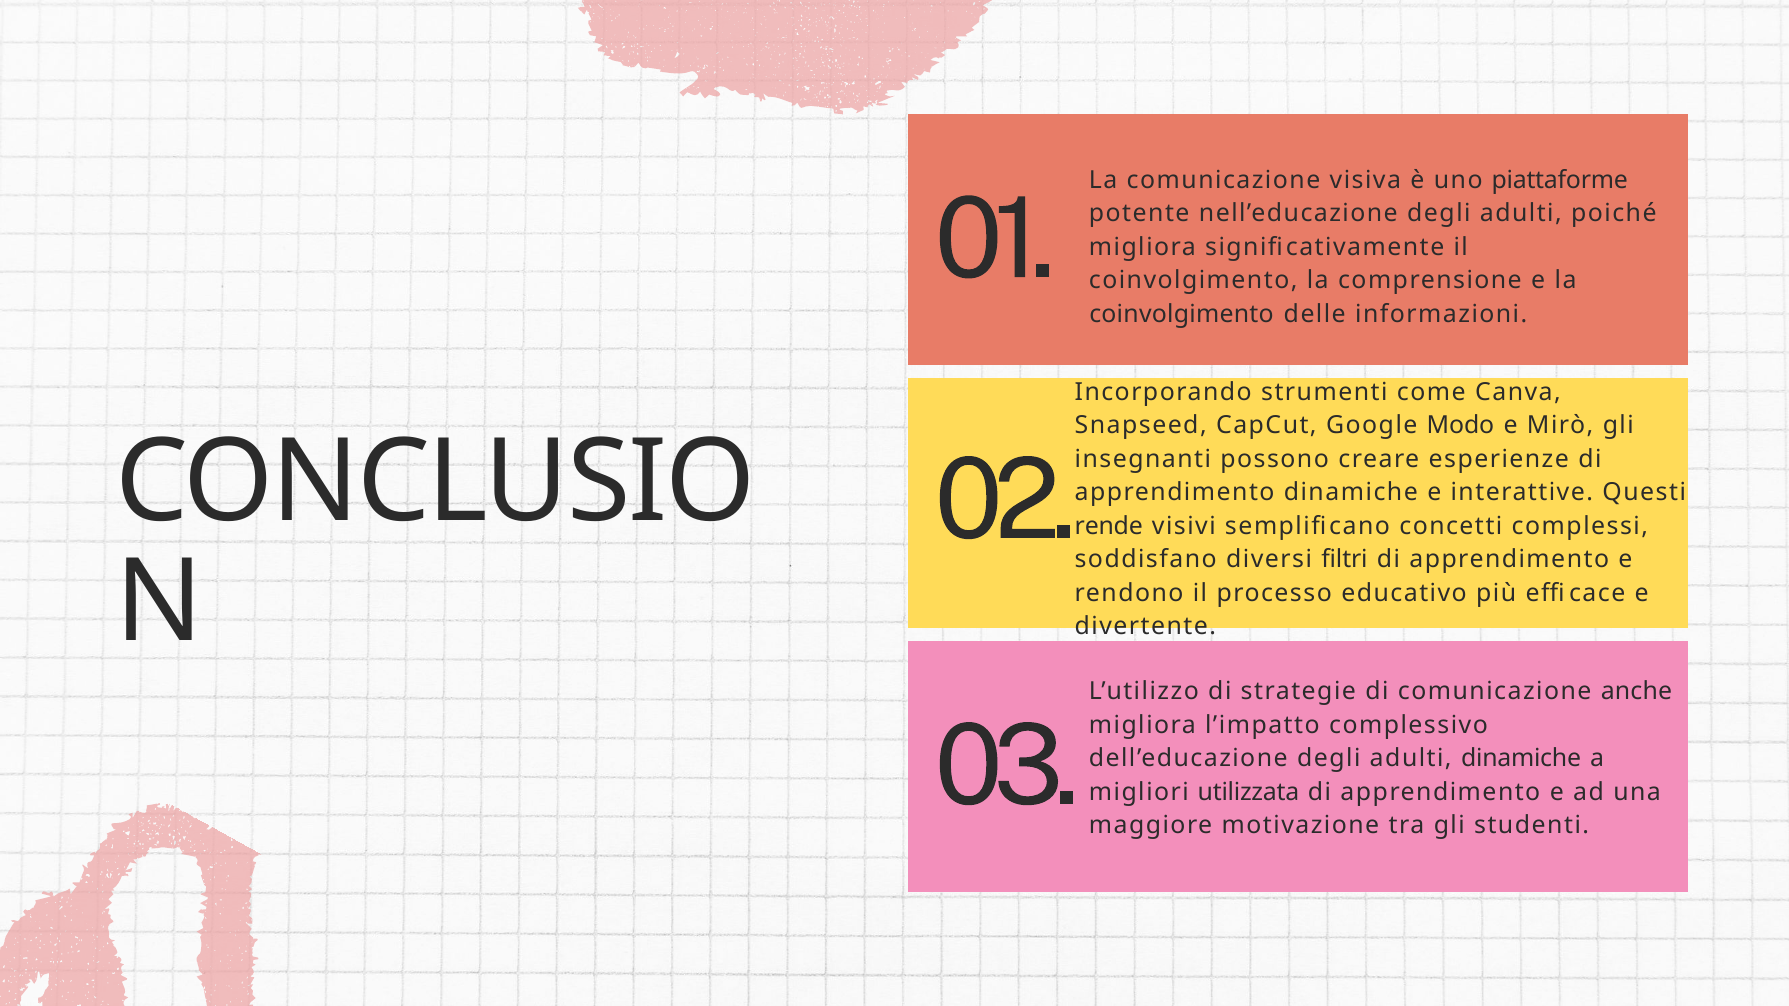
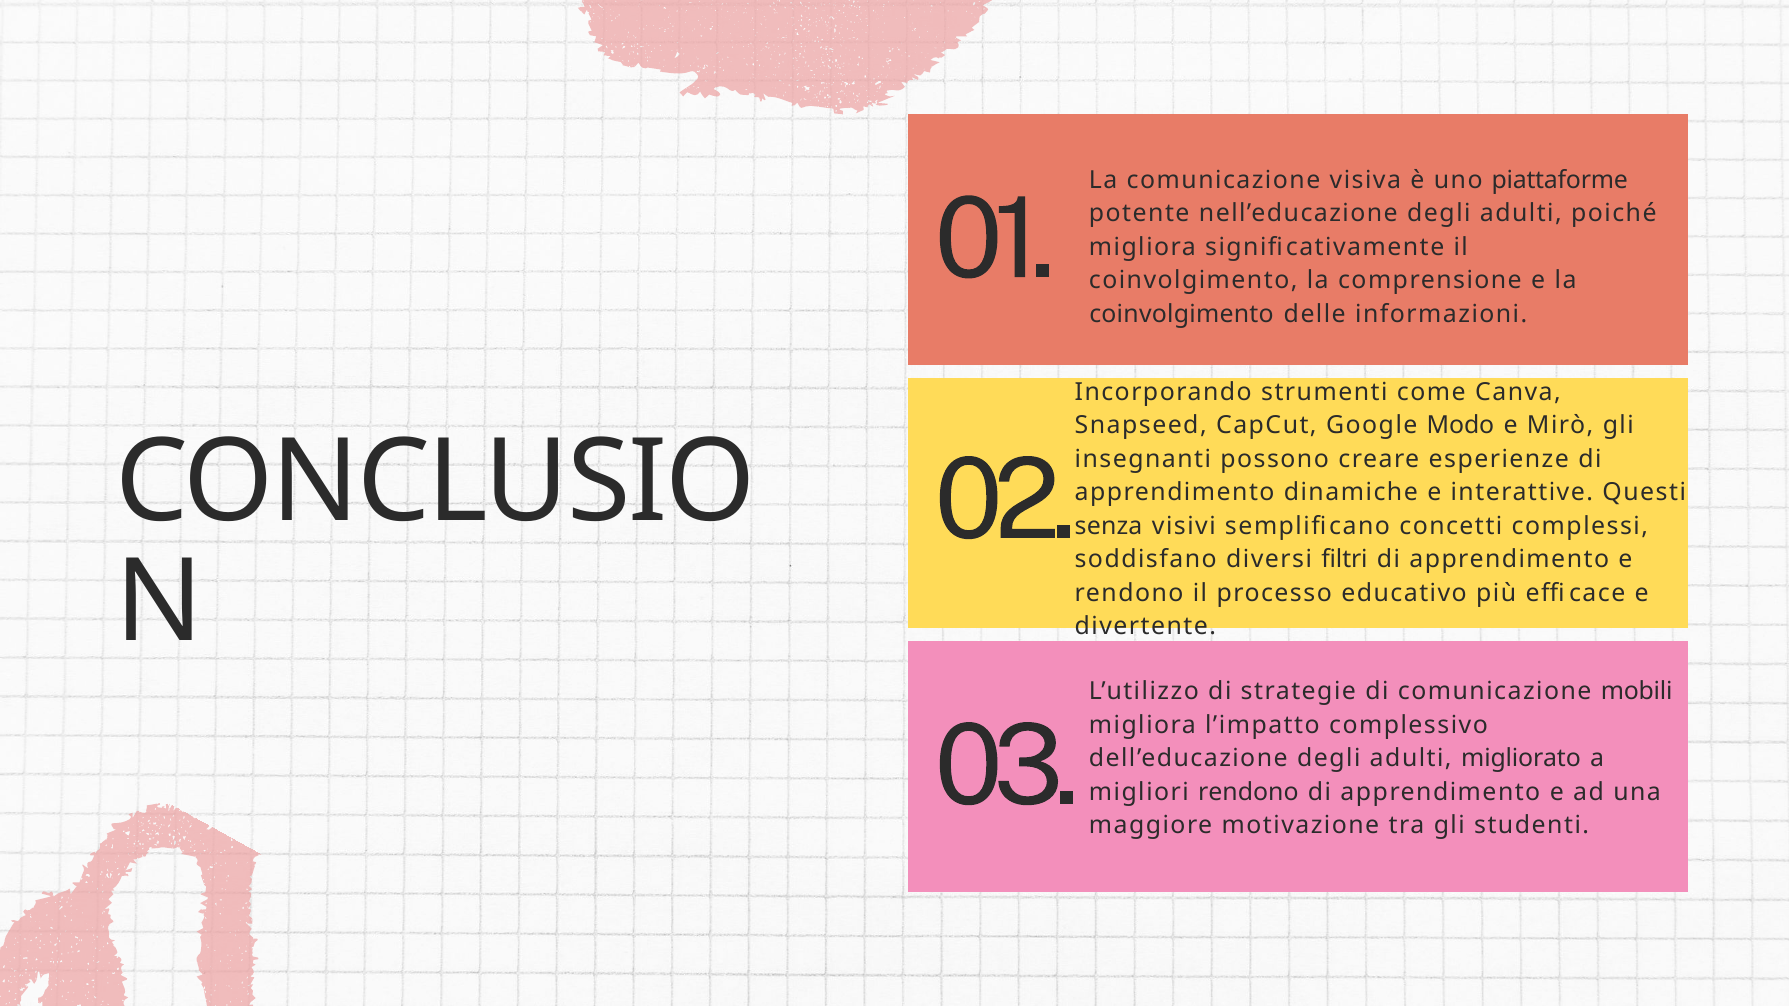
rende: rende -> senza
anche: anche -> mobili
adulti dinamiche: dinamiche -> migliorato
migliori utilizzata: utilizzata -> rendono
